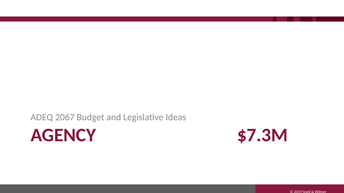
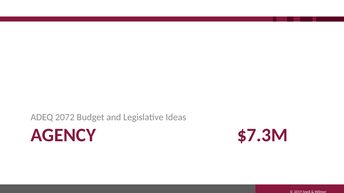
2067: 2067 -> 2072
